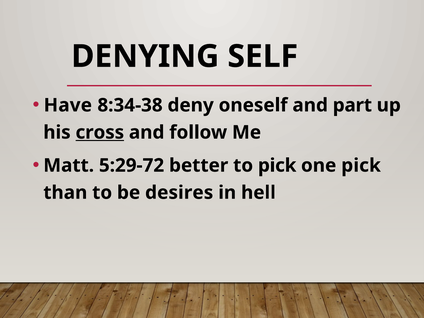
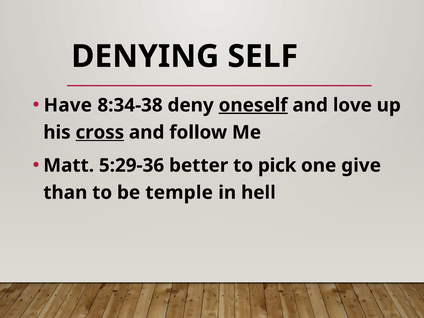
oneself underline: none -> present
part: part -> love
5:29-72: 5:29-72 -> 5:29-36
one pick: pick -> give
desires: desires -> temple
